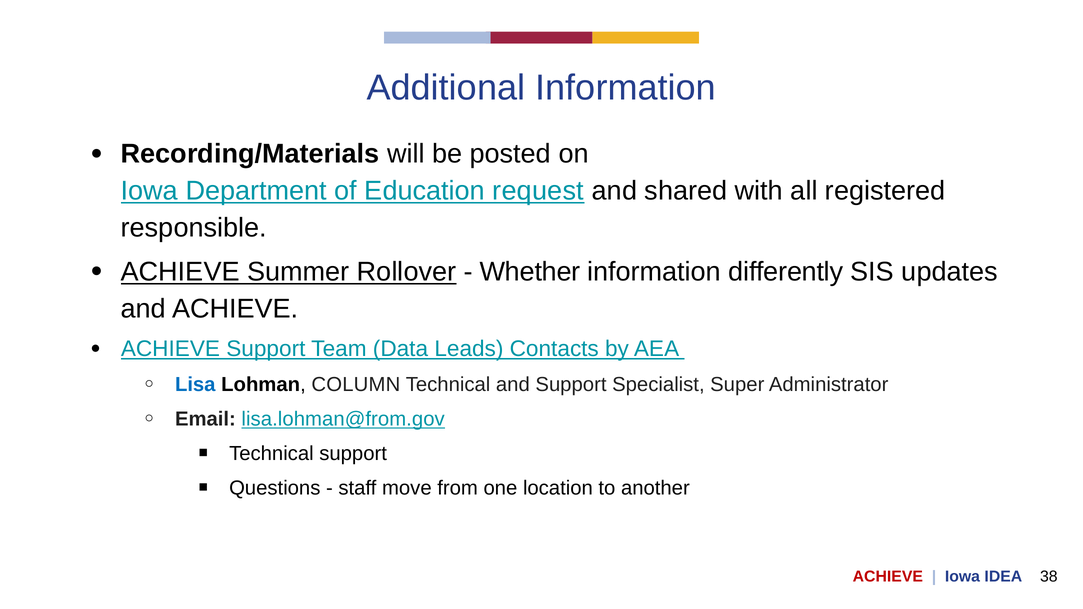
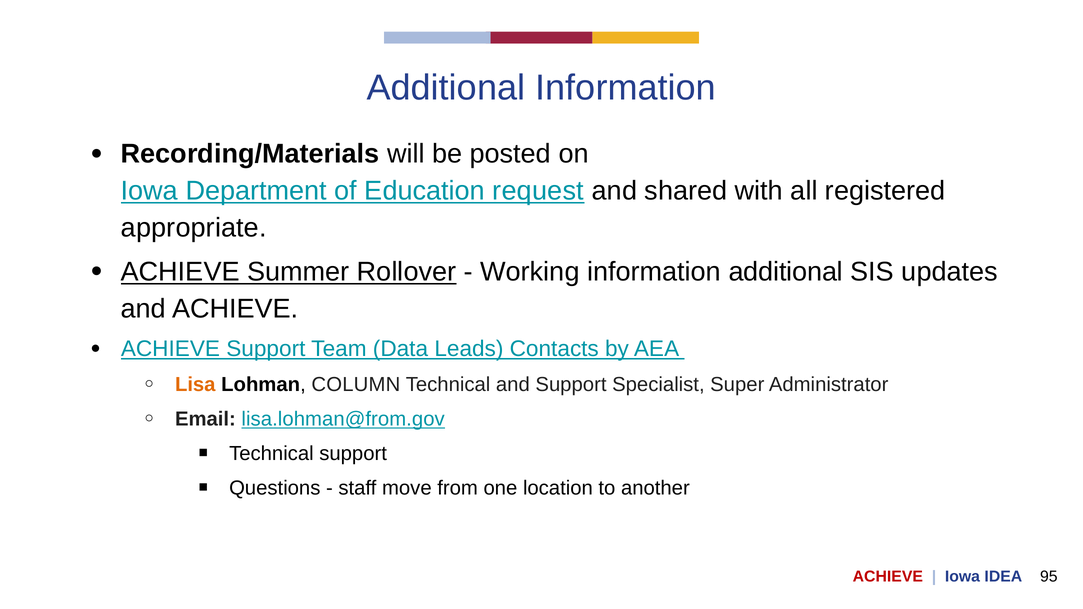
responsible: responsible -> appropriate
Whether: Whether -> Working
information differently: differently -> additional
Lisa colour: blue -> orange
38: 38 -> 95
